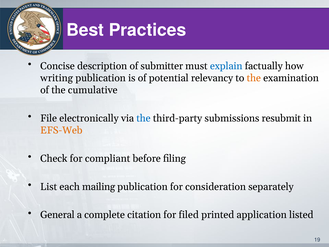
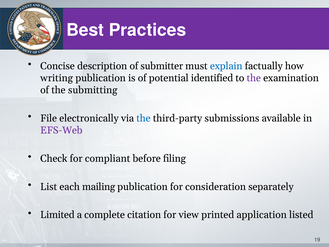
relevancy: relevancy -> identified
the at (254, 78) colour: orange -> purple
cumulative: cumulative -> submitting
resubmit: resubmit -> available
EFS-Web colour: orange -> purple
General: General -> Limited
filed: filed -> view
